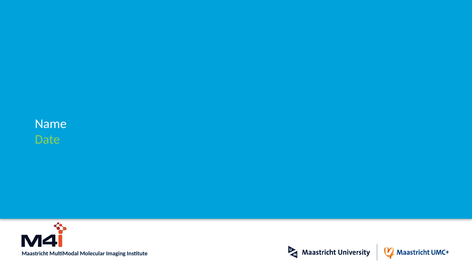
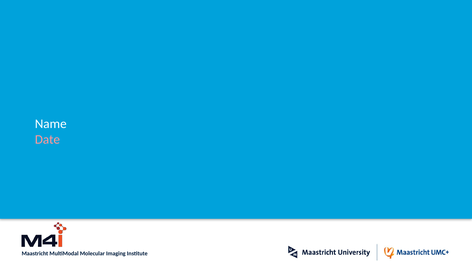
Date colour: light green -> pink
